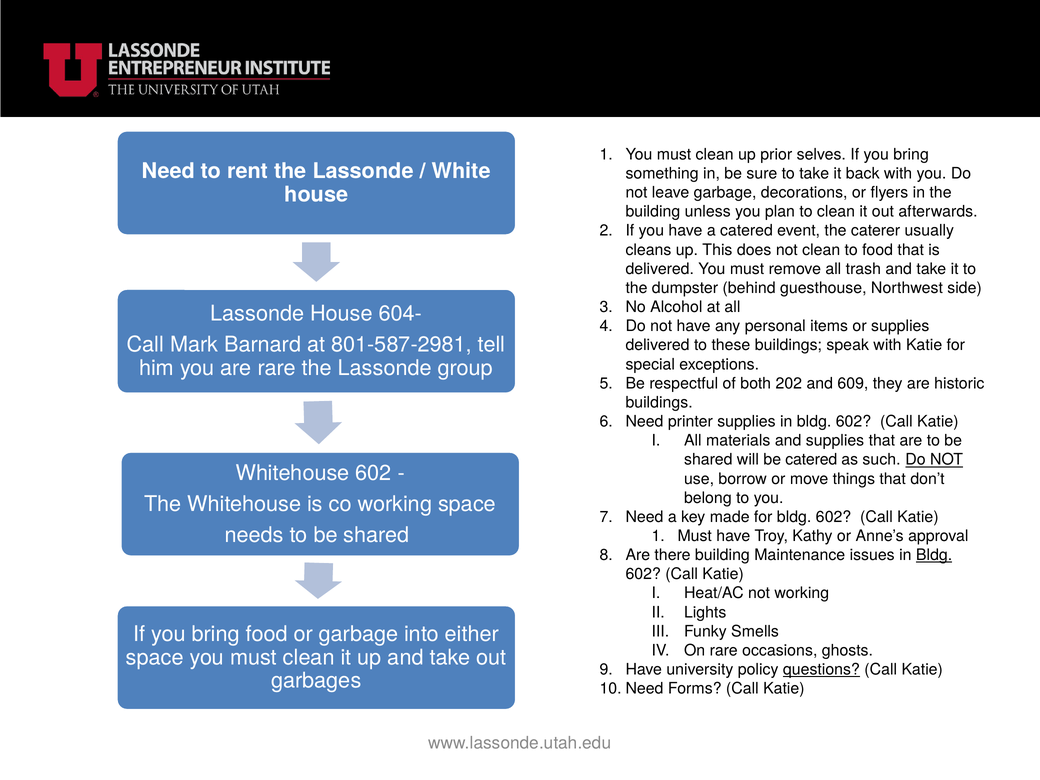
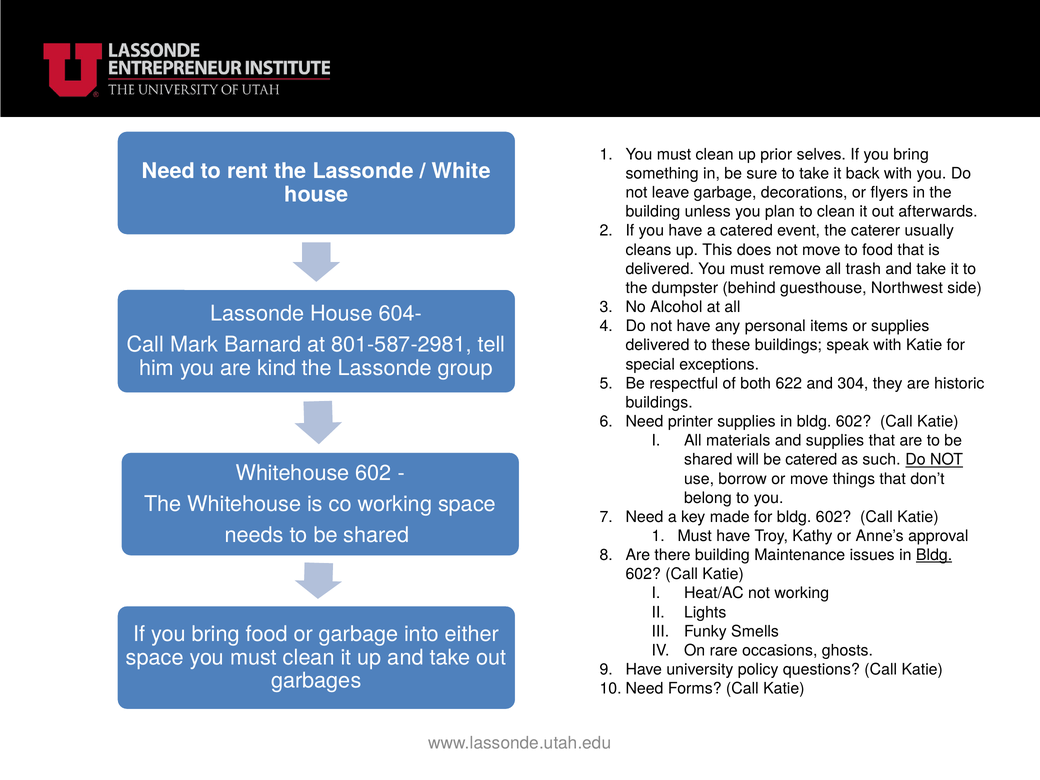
not clean: clean -> move
are rare: rare -> kind
202: 202 -> 622
609: 609 -> 304
questions underline: present -> none
